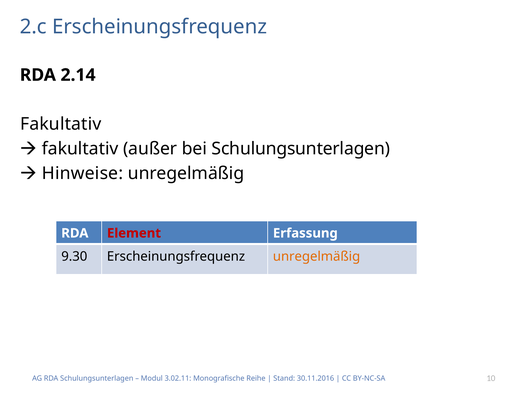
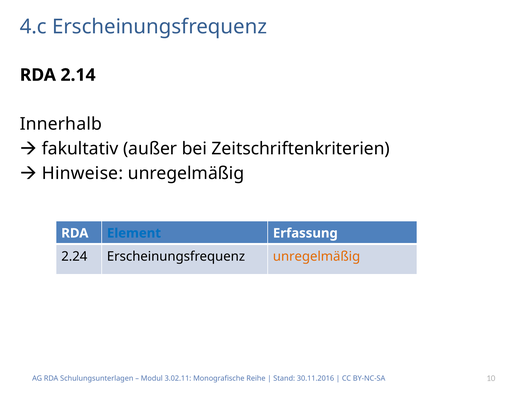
2.c: 2.c -> 4.c
Fakultativ at (61, 124): Fakultativ -> Innerhalb
bei Schulungsunterlagen: Schulungsunterlagen -> Zeitschriftenkriterien
Element colour: red -> blue
9.30: 9.30 -> 2.24
